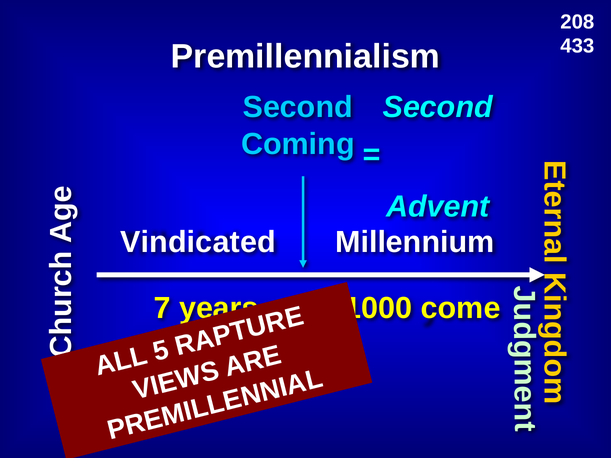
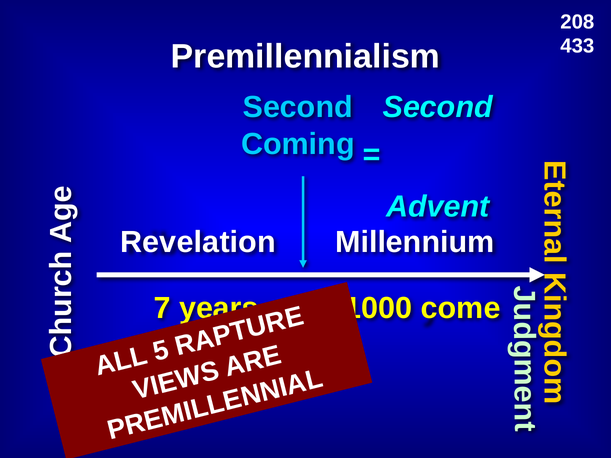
Vindicated: Vindicated -> Revelation
